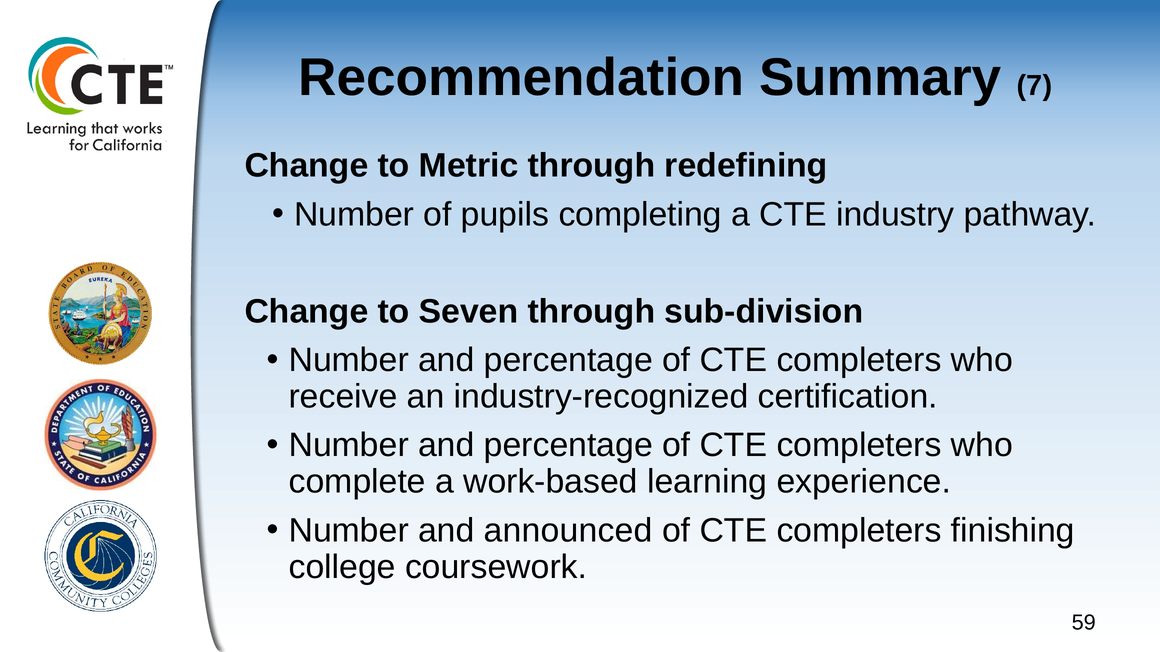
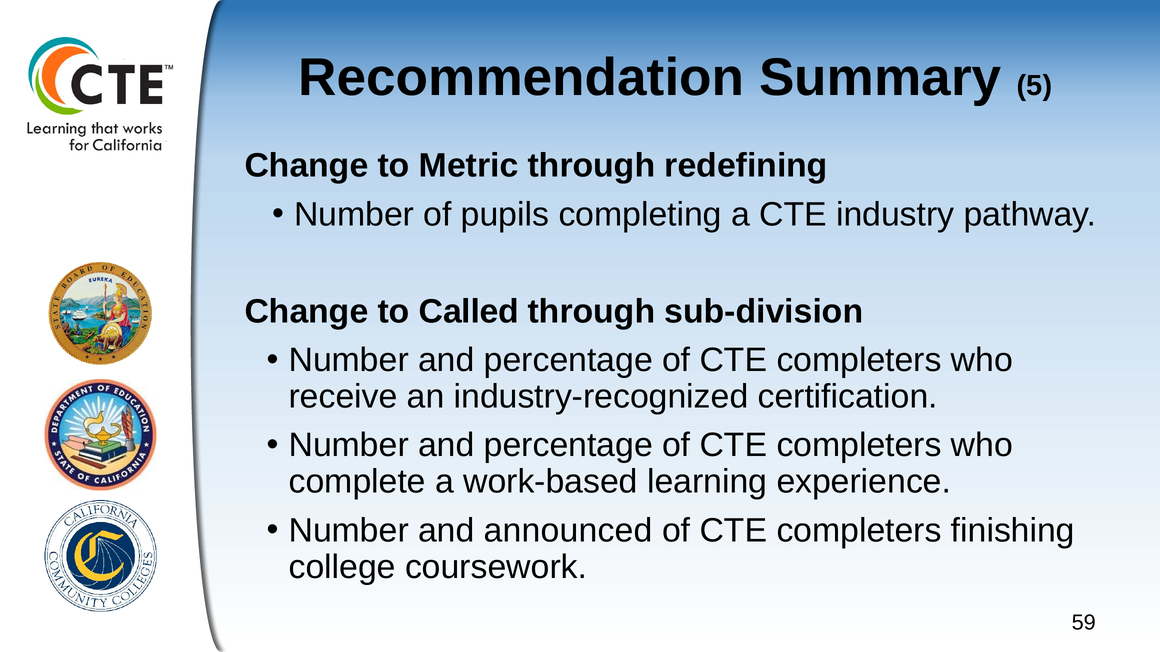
7: 7 -> 5
Seven: Seven -> Called
